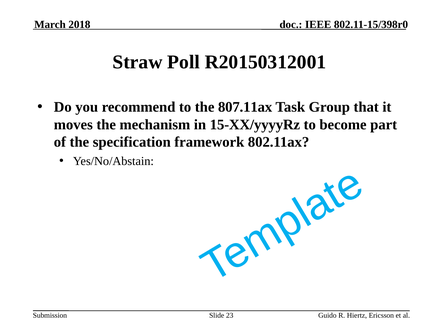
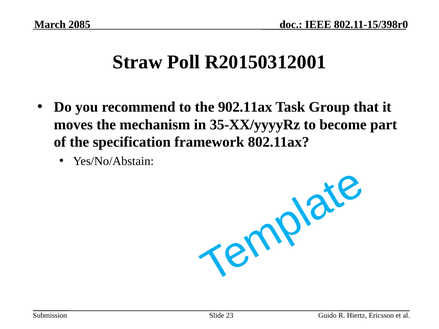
2018: 2018 -> 2085
807.11ax: 807.11ax -> 902.11ax
15-XX/yyyyRz: 15-XX/yyyyRz -> 35-XX/yyyyRz
